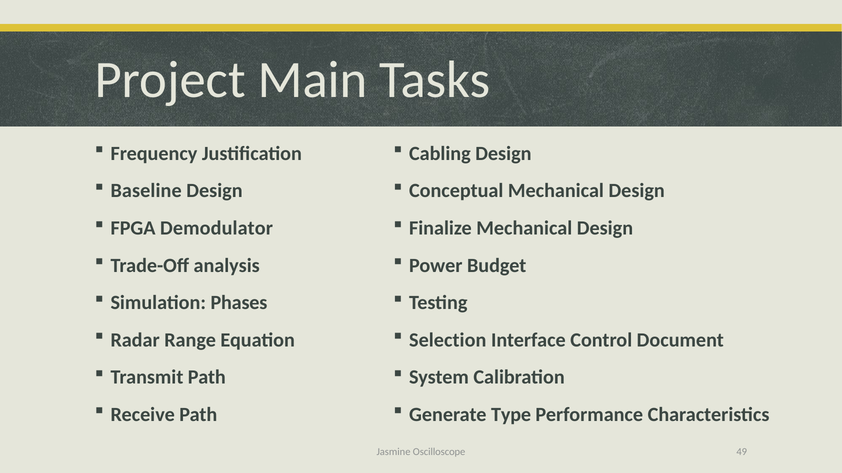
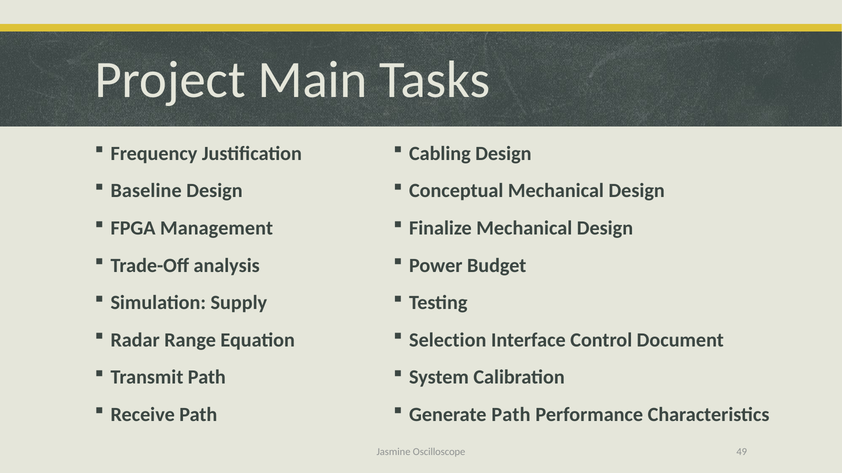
Demodulator: Demodulator -> Management
Phases: Phases -> Supply
Generate Type: Type -> Path
